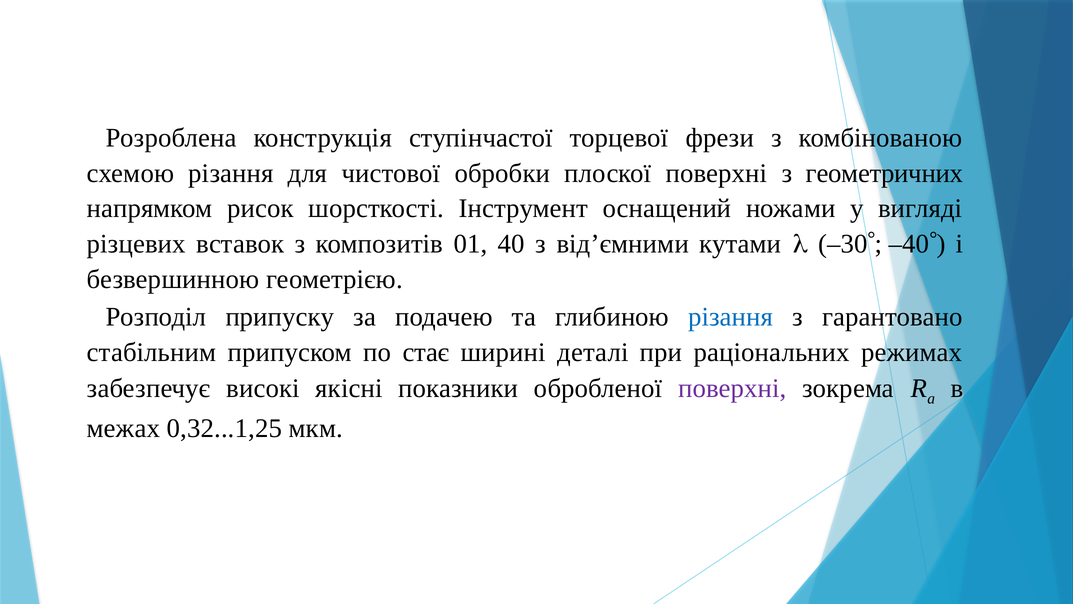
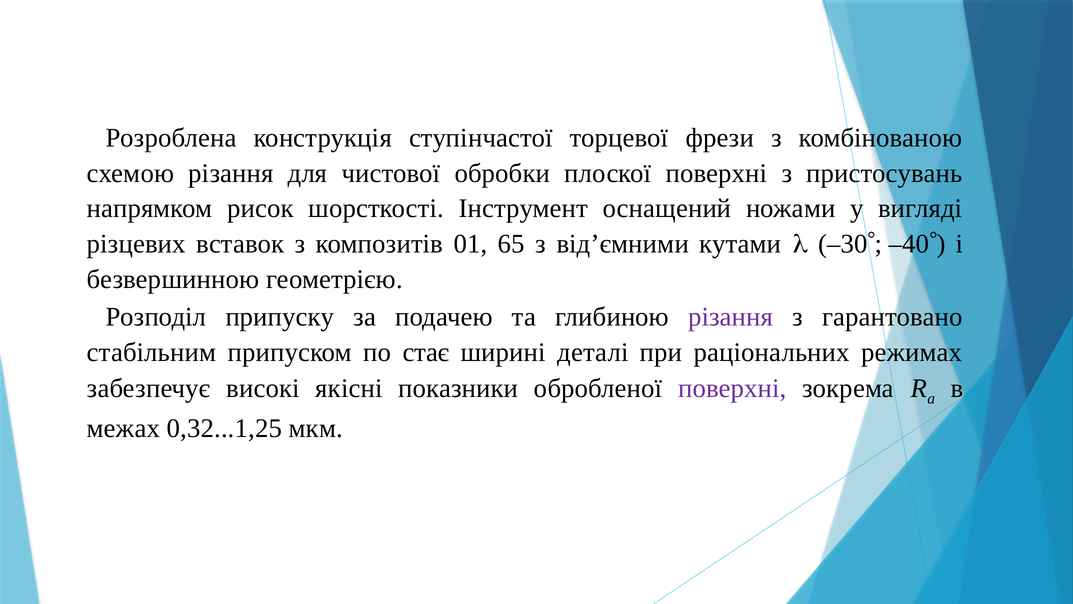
геометричних: геометричних -> пристосувань
40: 40 -> 65
різання at (731, 317) colour: blue -> purple
